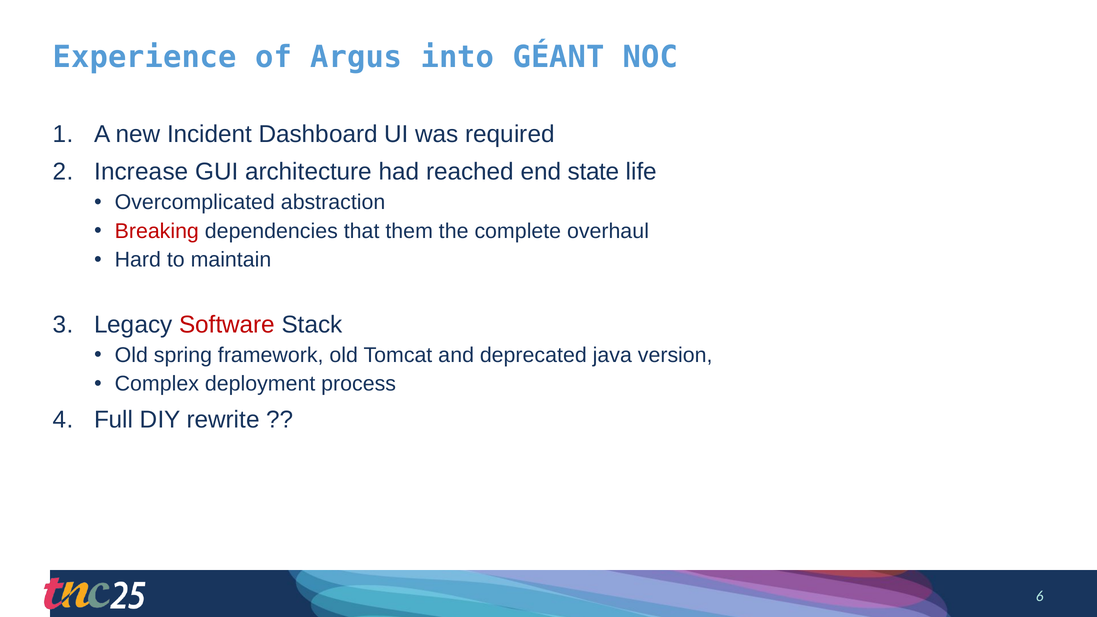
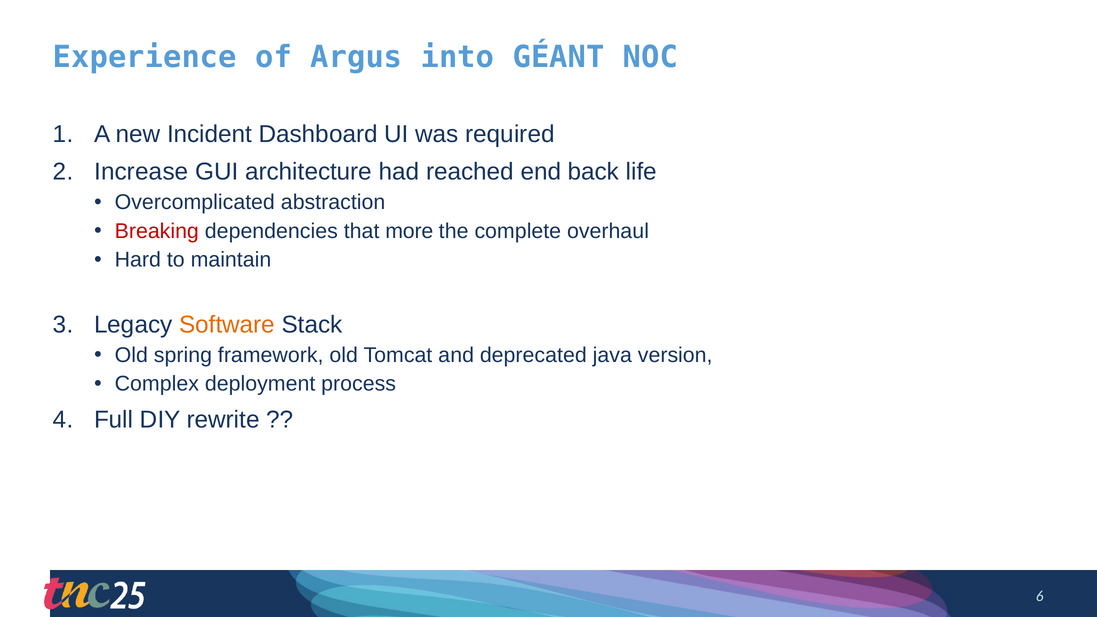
state: state -> back
them: them -> more
Software colour: red -> orange
